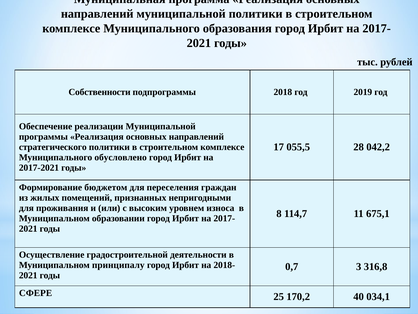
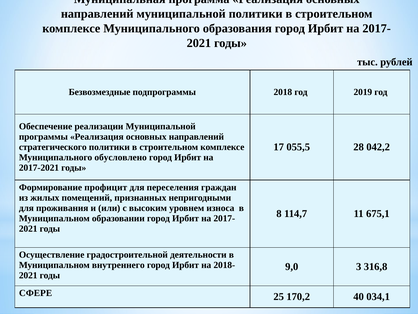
Собственности: Собственности -> Безвозмездные
бюджетом: бюджетом -> профицит
принципалу: принципалу -> внутреннего
0,7: 0,7 -> 9,0
